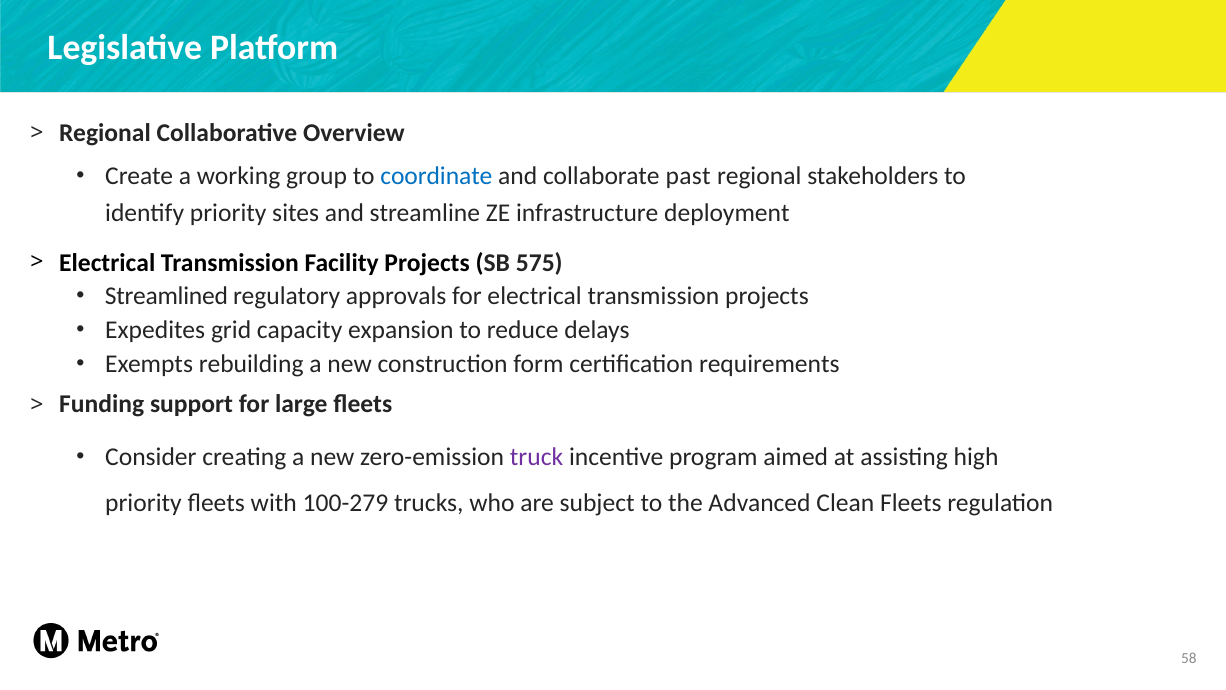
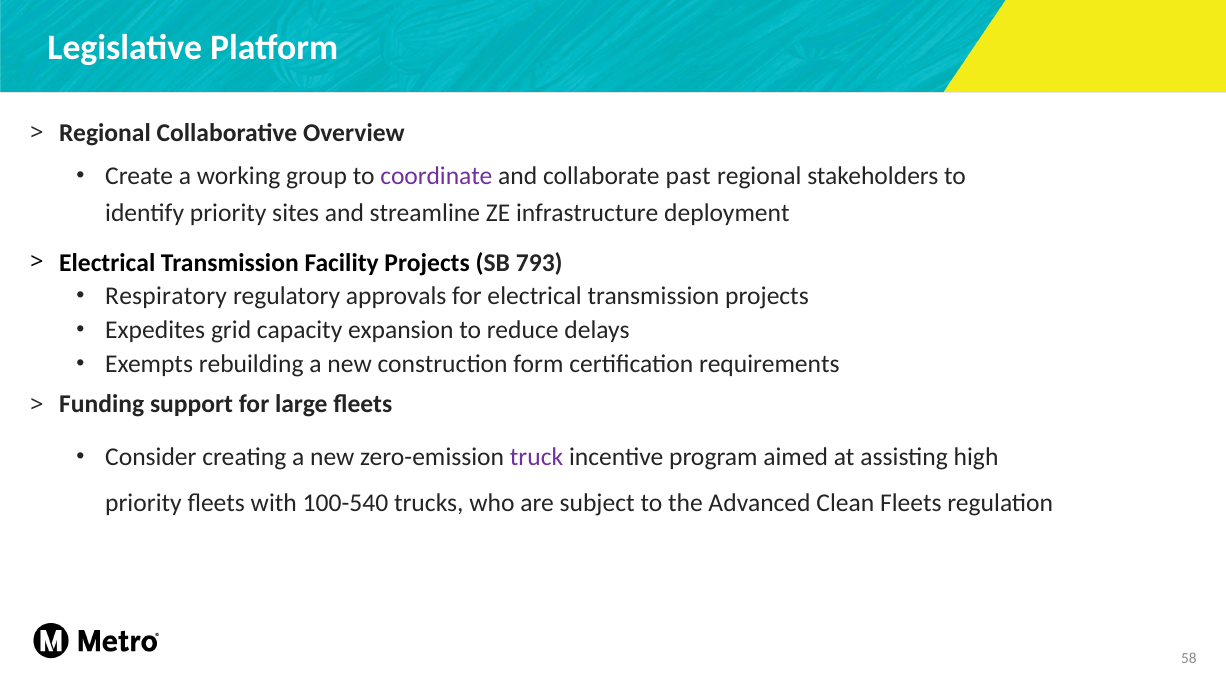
coordinate colour: blue -> purple
575: 575 -> 793
Streamlined: Streamlined -> Respiratory
100-279: 100-279 -> 100-540
